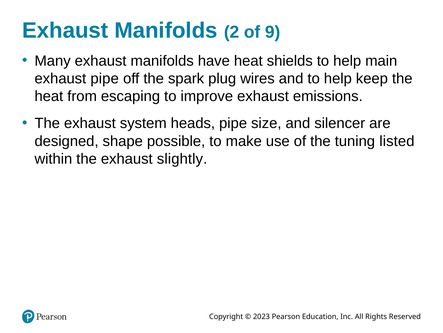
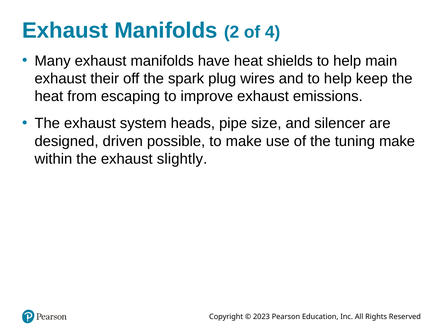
9: 9 -> 4
exhaust pipe: pipe -> their
shape: shape -> driven
tuning listed: listed -> make
